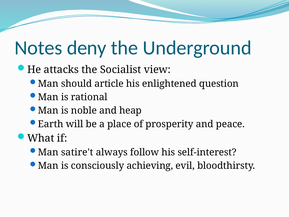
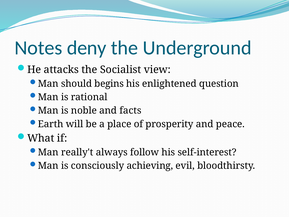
article: article -> begins
heap: heap -> facts
satire't: satire't -> really't
